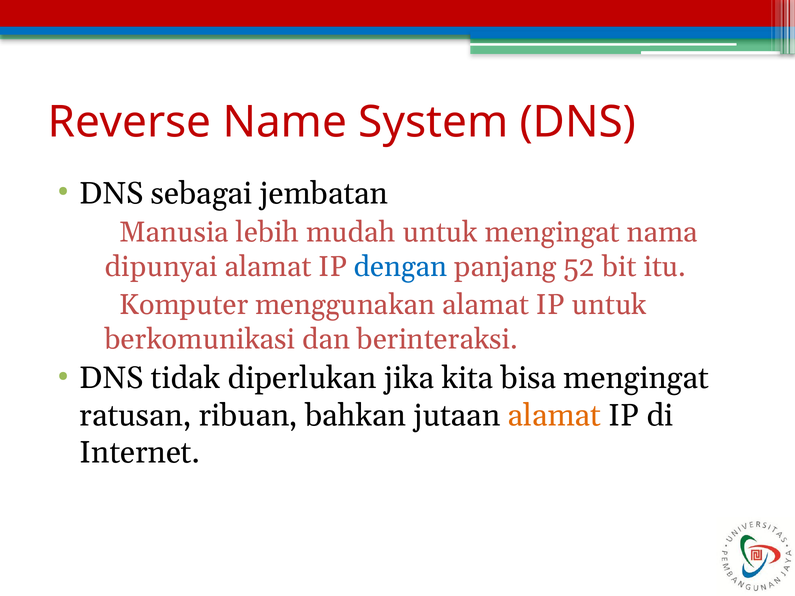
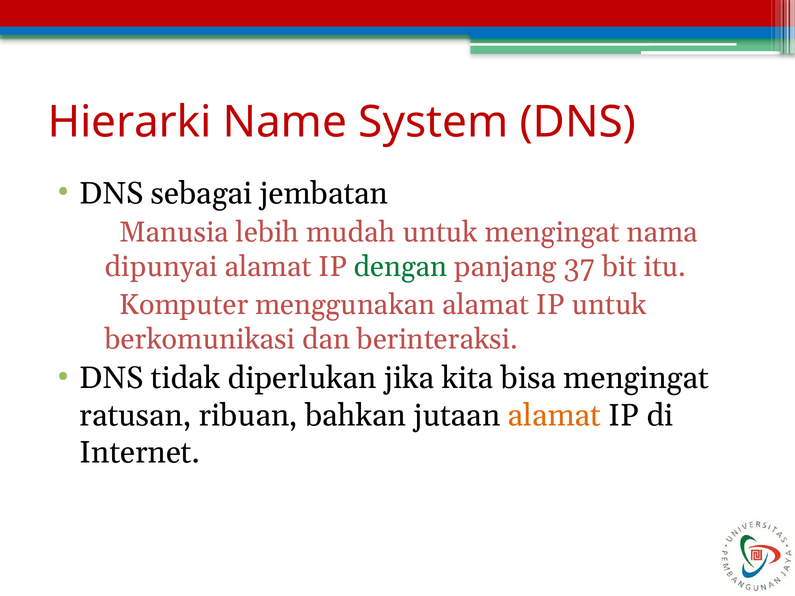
Reverse: Reverse -> Hierarki
dengan colour: blue -> green
52: 52 -> 37
